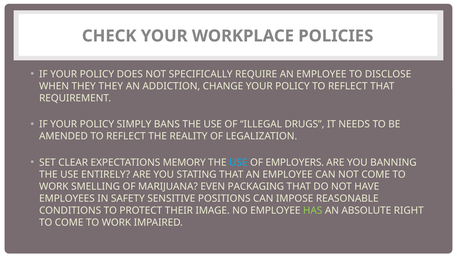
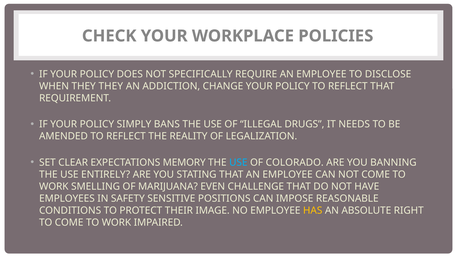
EMPLOYERS: EMPLOYERS -> COLORADO
PACKAGING: PACKAGING -> CHALLENGE
HAS colour: light green -> yellow
